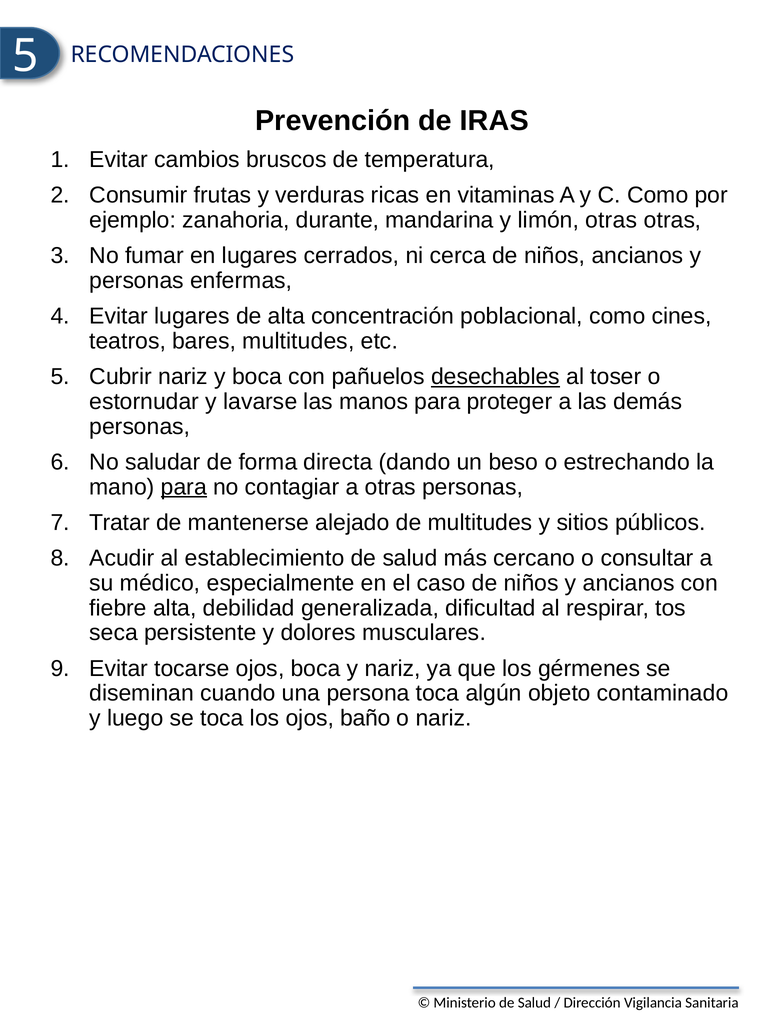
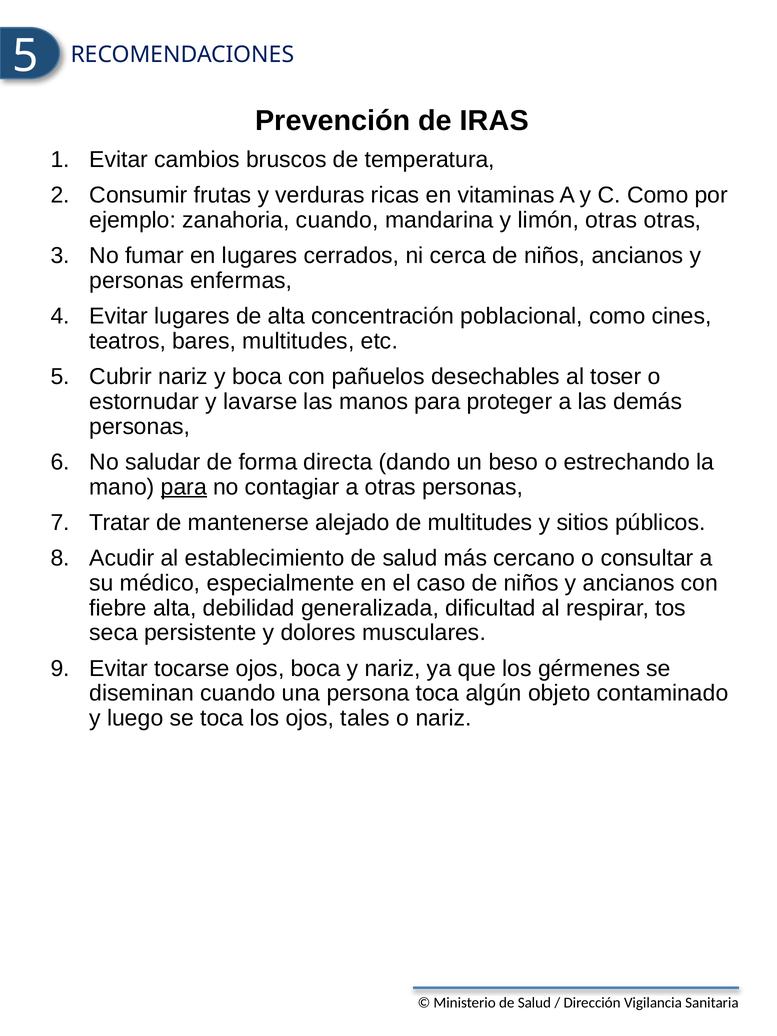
zanahoria durante: durante -> cuando
desechables underline: present -> none
baño: baño -> tales
